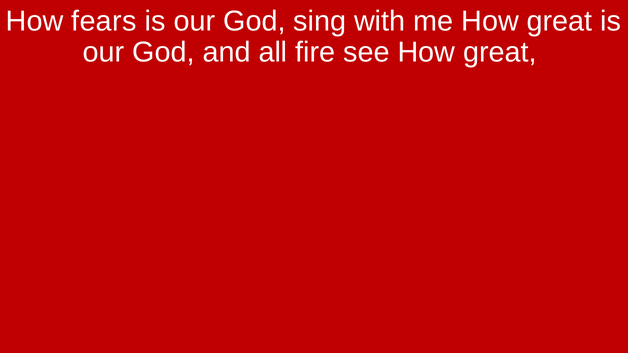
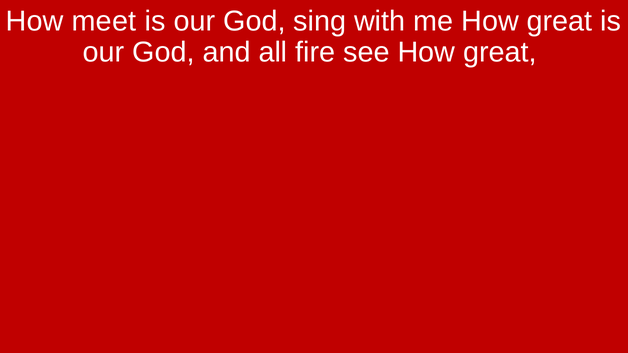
fears: fears -> meet
